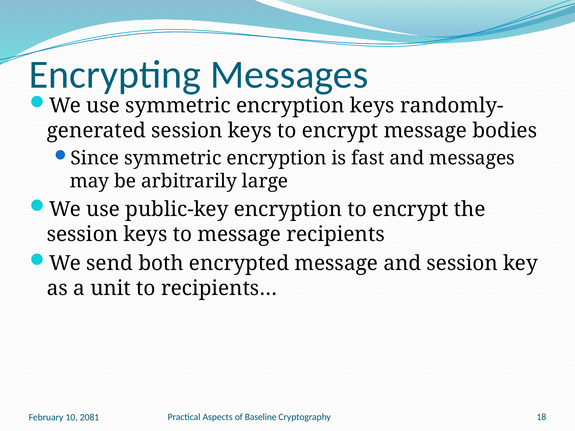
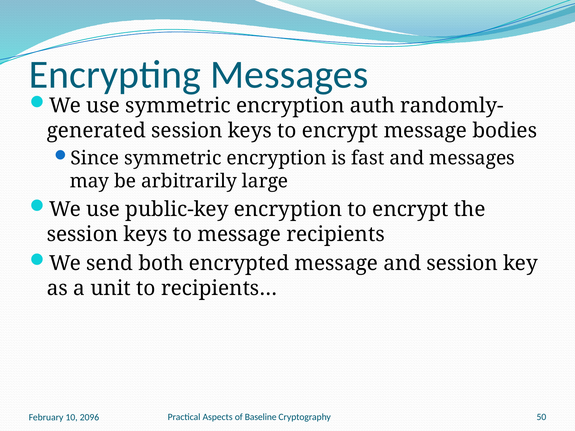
encryption keys: keys -> auth
18: 18 -> 50
2081: 2081 -> 2096
